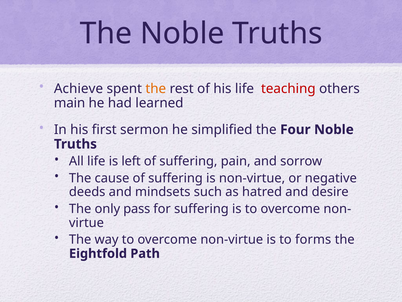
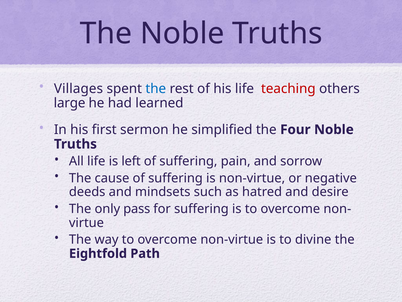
Achieve: Achieve -> Villages
the at (156, 88) colour: orange -> blue
main: main -> large
forms: forms -> divine
